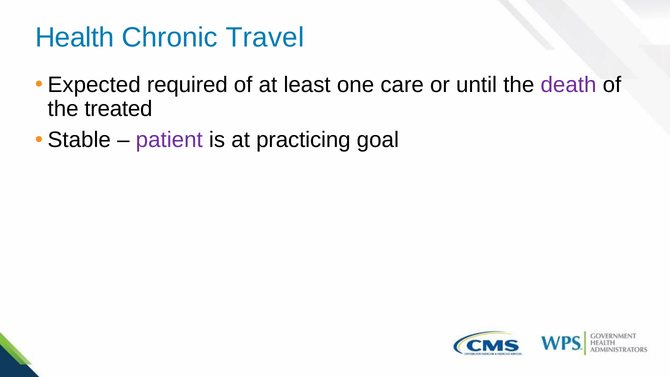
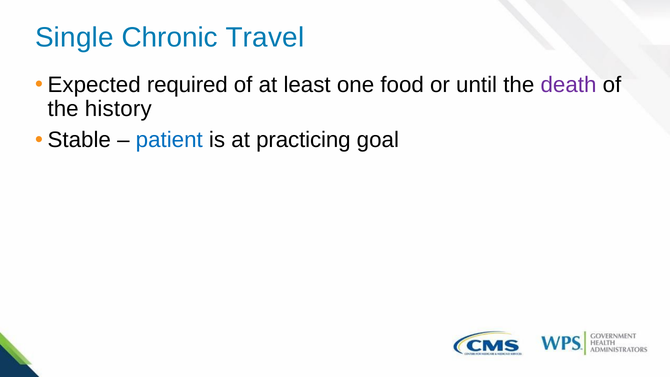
Health: Health -> Single
care: care -> food
treated: treated -> history
patient colour: purple -> blue
